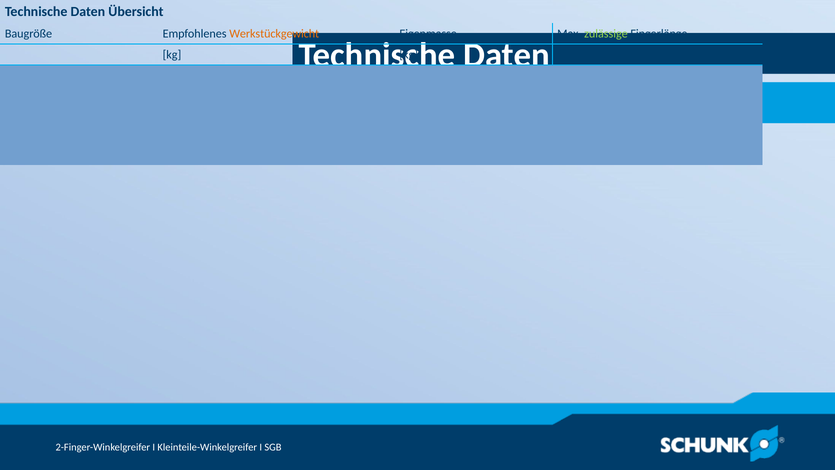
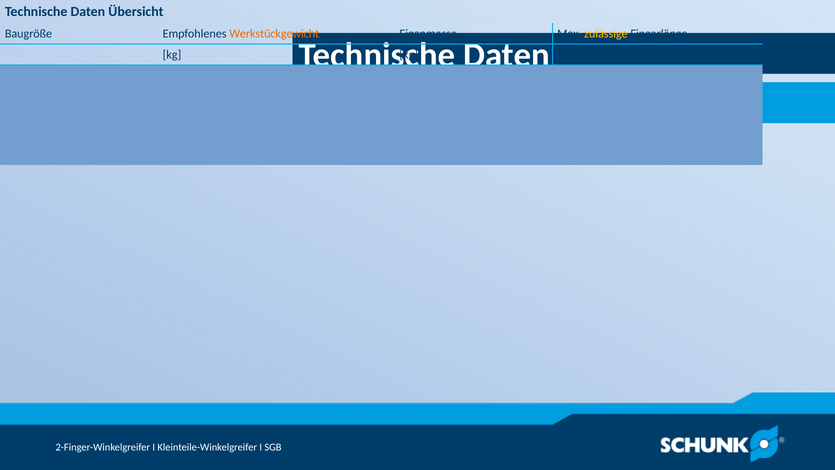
zulässige colour: light green -> yellow
